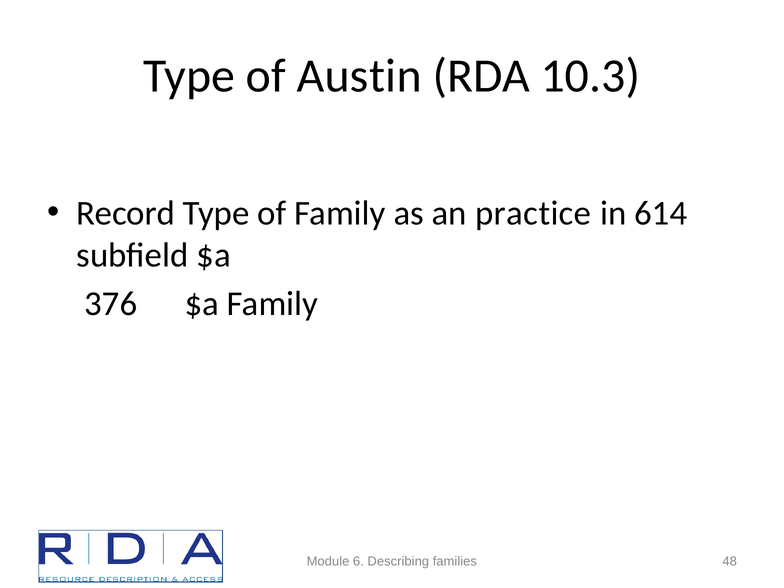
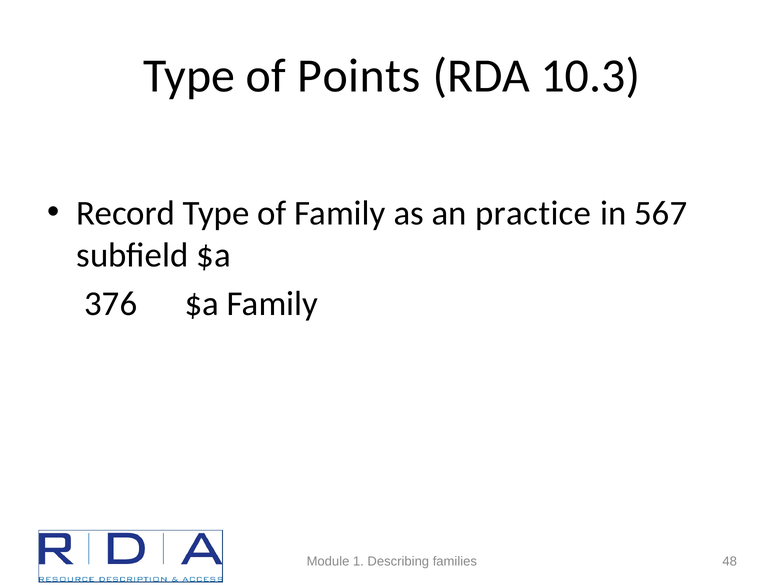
Austin: Austin -> Points
614: 614 -> 567
6: 6 -> 1
